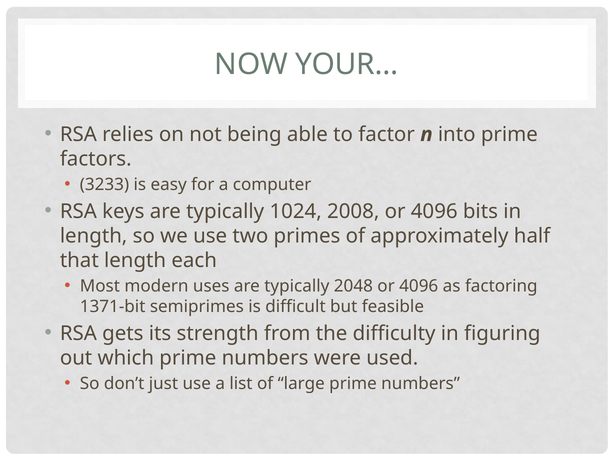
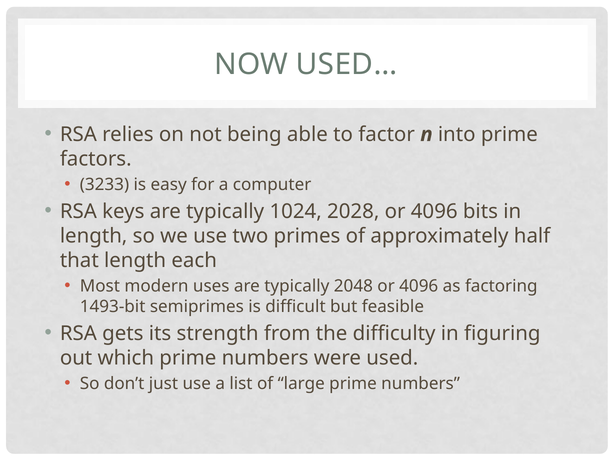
YOUR…: YOUR… -> USED…
2008: 2008 -> 2028
1371-bit: 1371-bit -> 1493-bit
